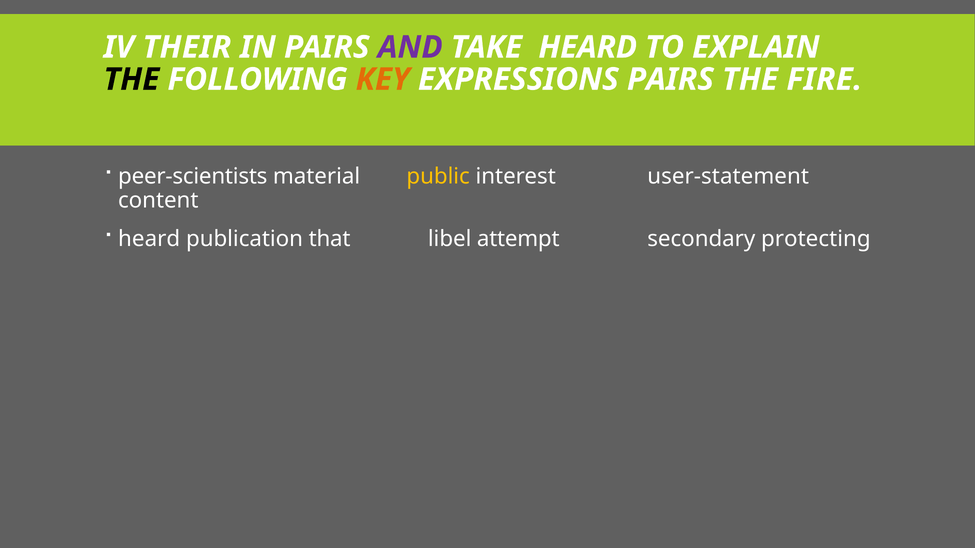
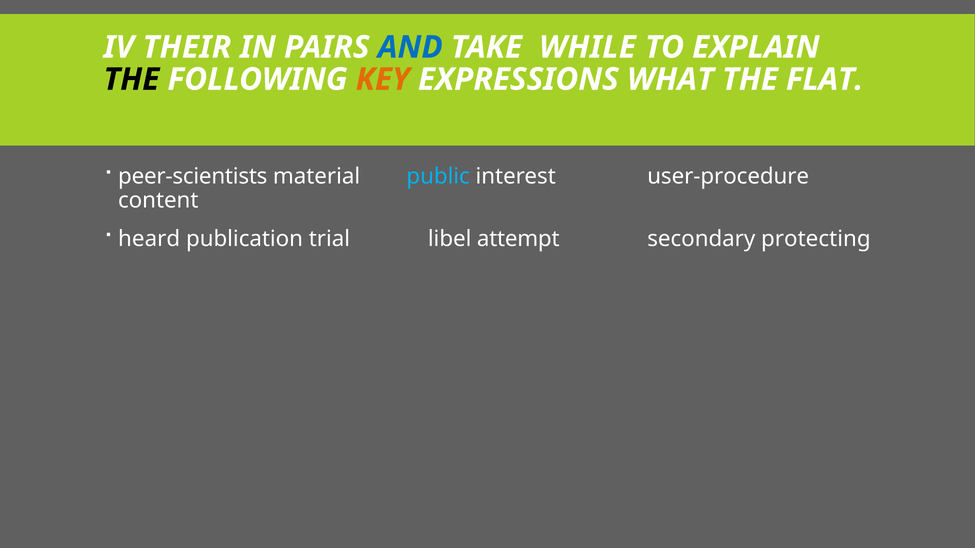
AND colour: purple -> blue
TAKE HEARD: HEARD -> WHILE
EXPRESSIONS PAIRS: PAIRS -> WHAT
FIRE: FIRE -> FLAT
public colour: yellow -> light blue
user-statement: user-statement -> user-procedure
that: that -> trial
